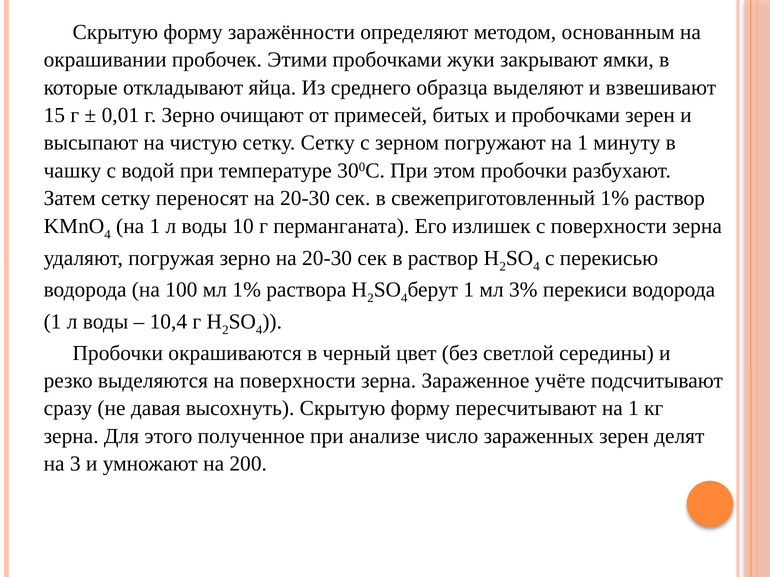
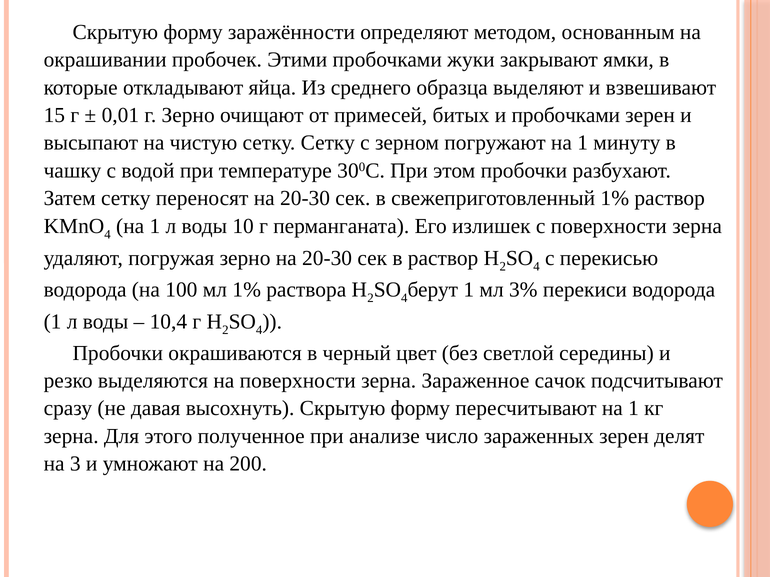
учёте: учёте -> сачок
